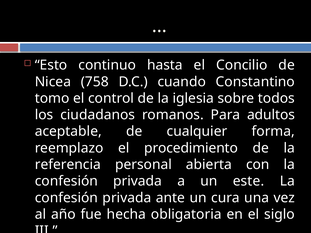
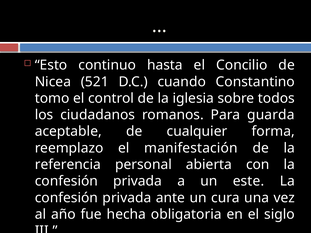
758: 758 -> 521
adultos: adultos -> guarda
procedimiento: procedimiento -> manifestación
